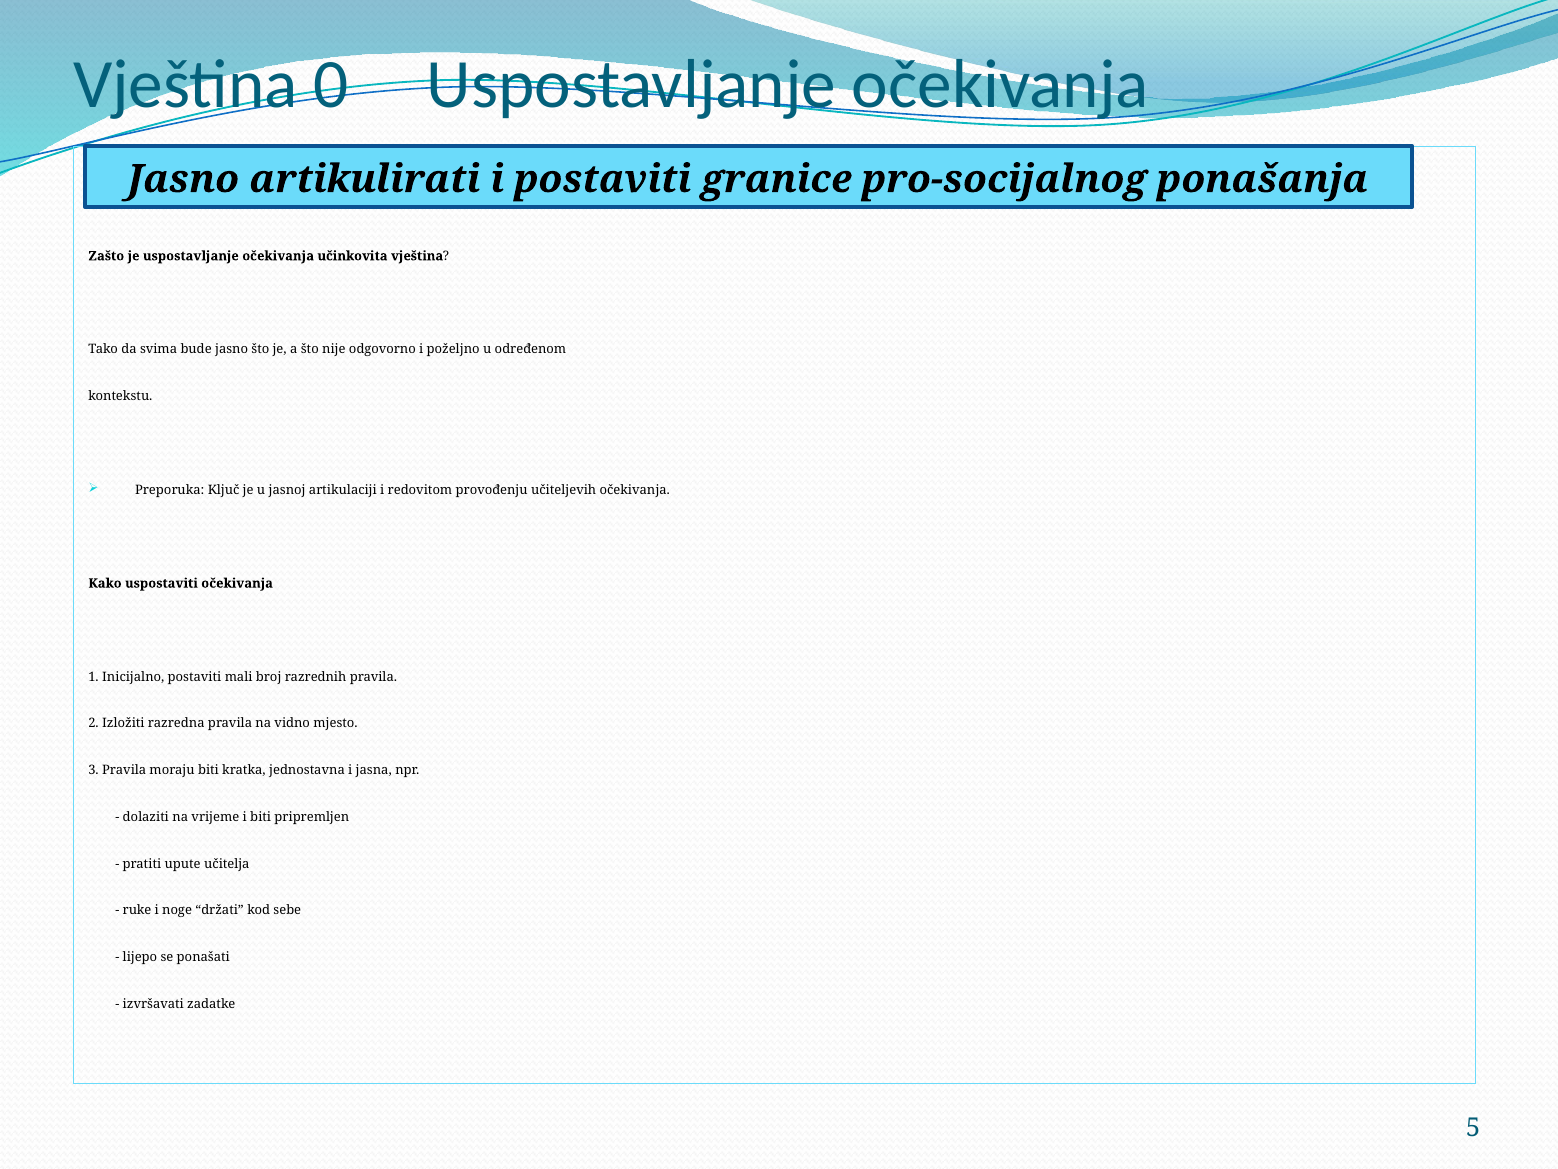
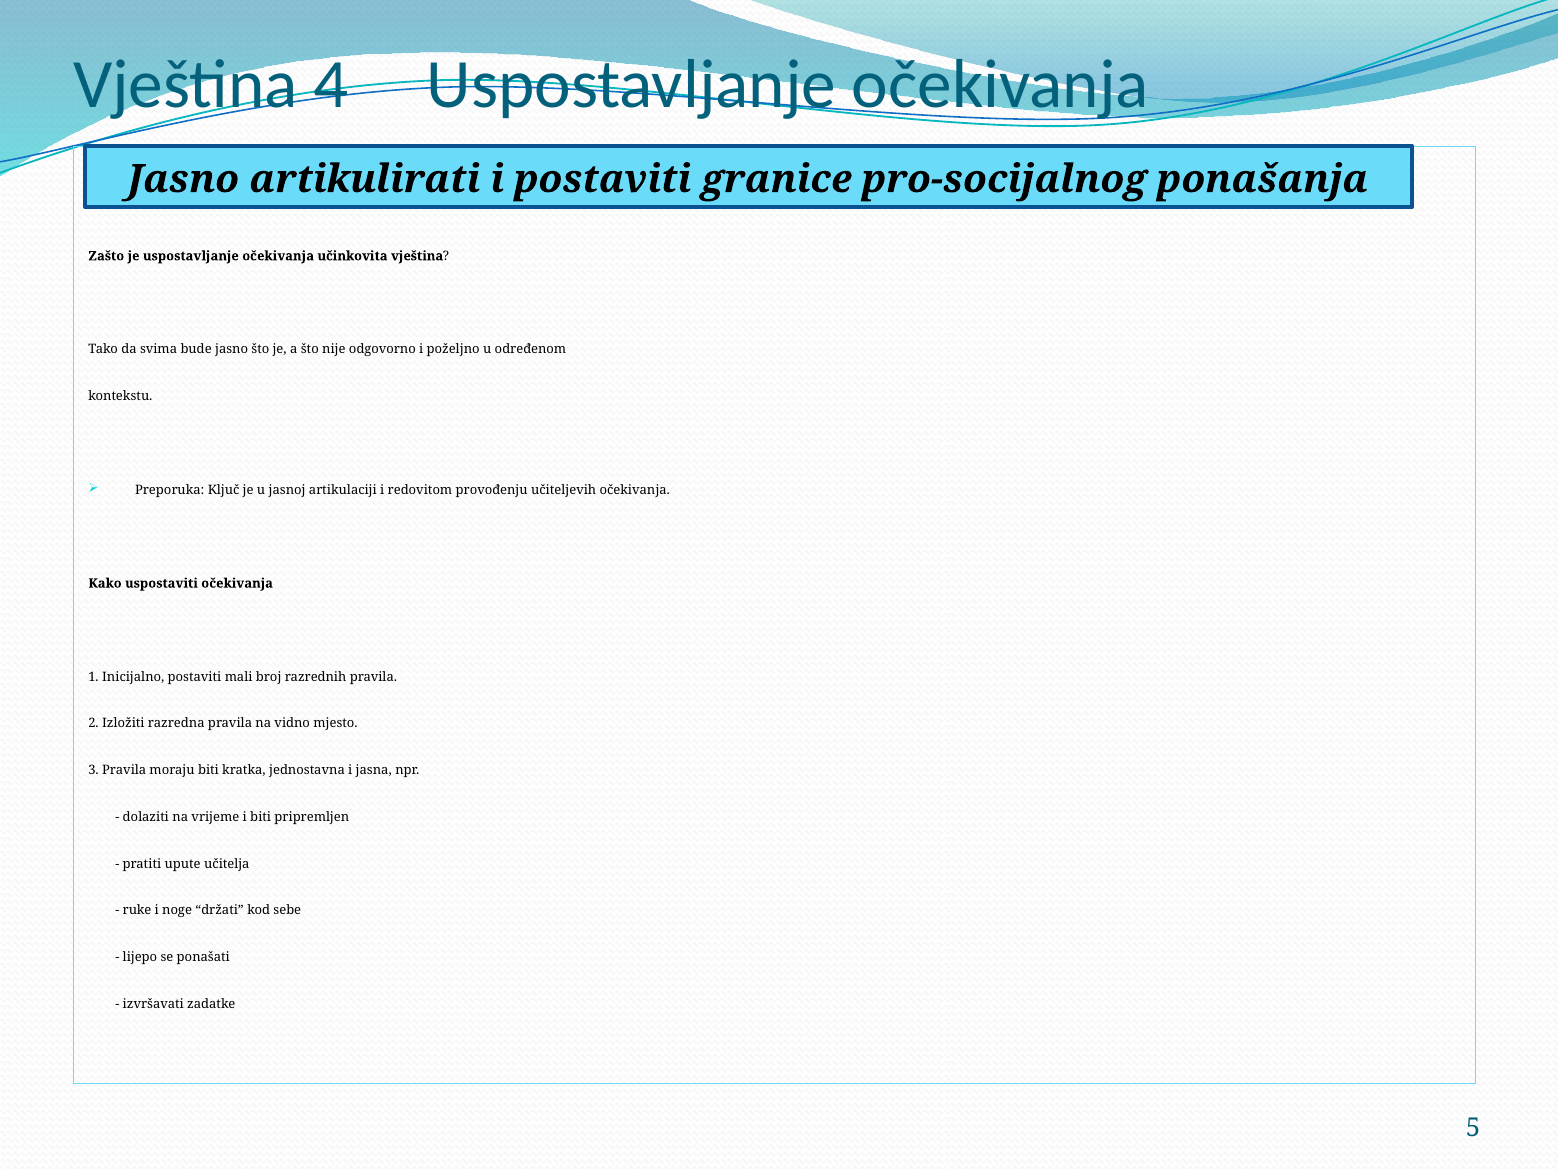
0: 0 -> 4
